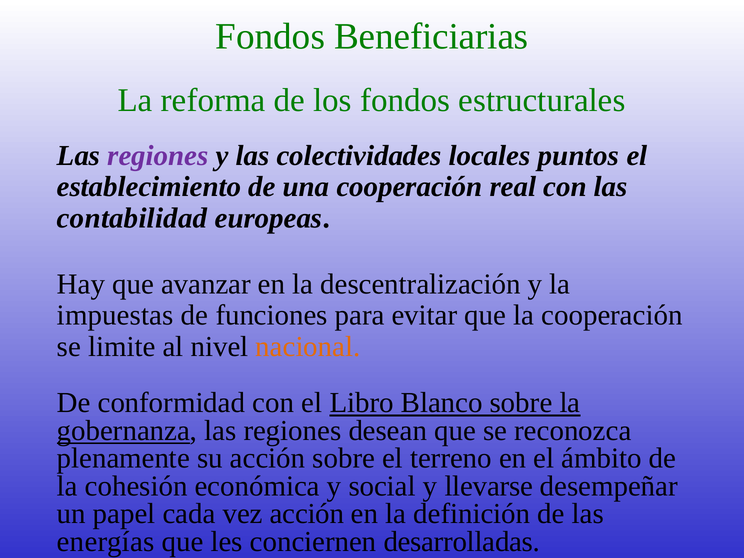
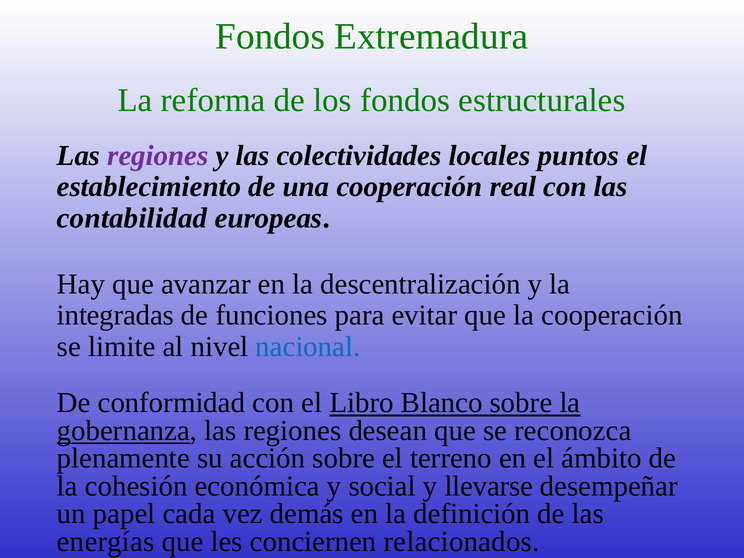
Beneficiarias: Beneficiarias -> Extremadura
impuestas: impuestas -> integradas
nacional colour: orange -> blue
vez acción: acción -> demás
desarrolladas: desarrolladas -> relacionados
